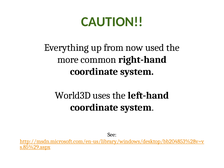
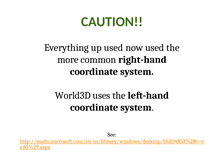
up from: from -> used
